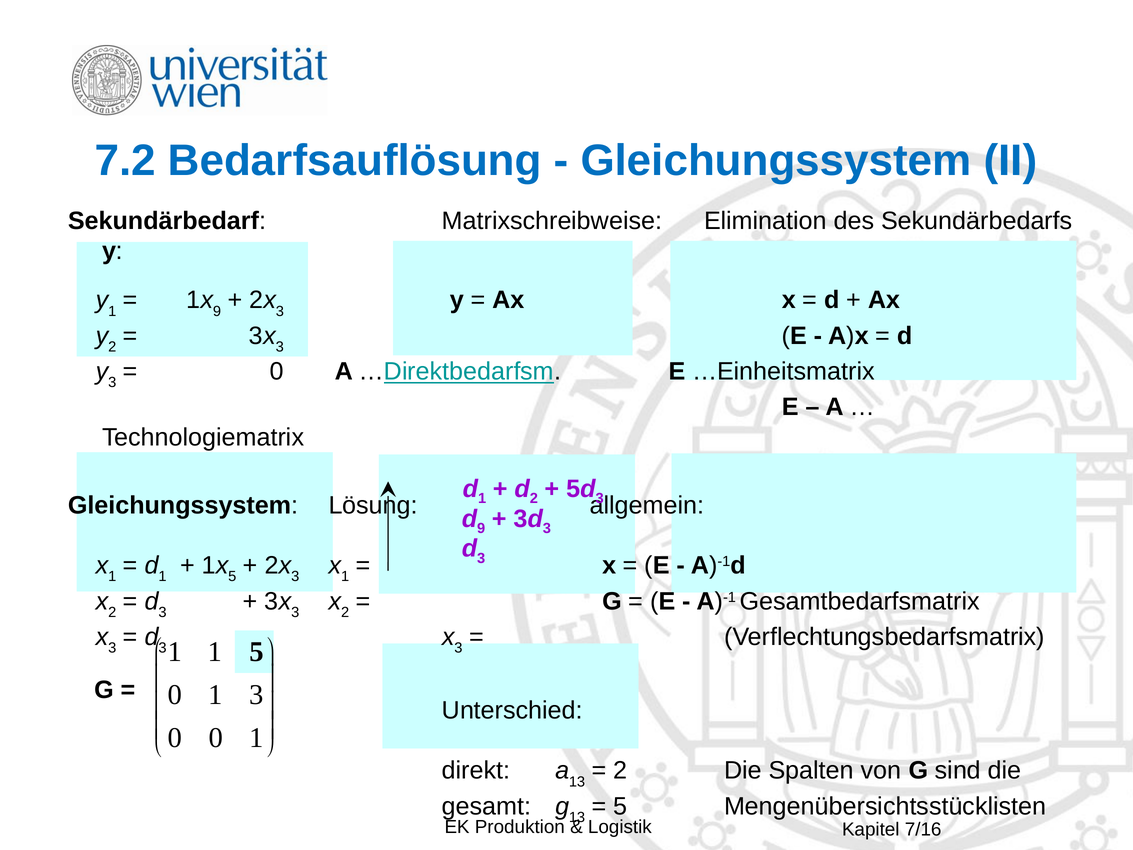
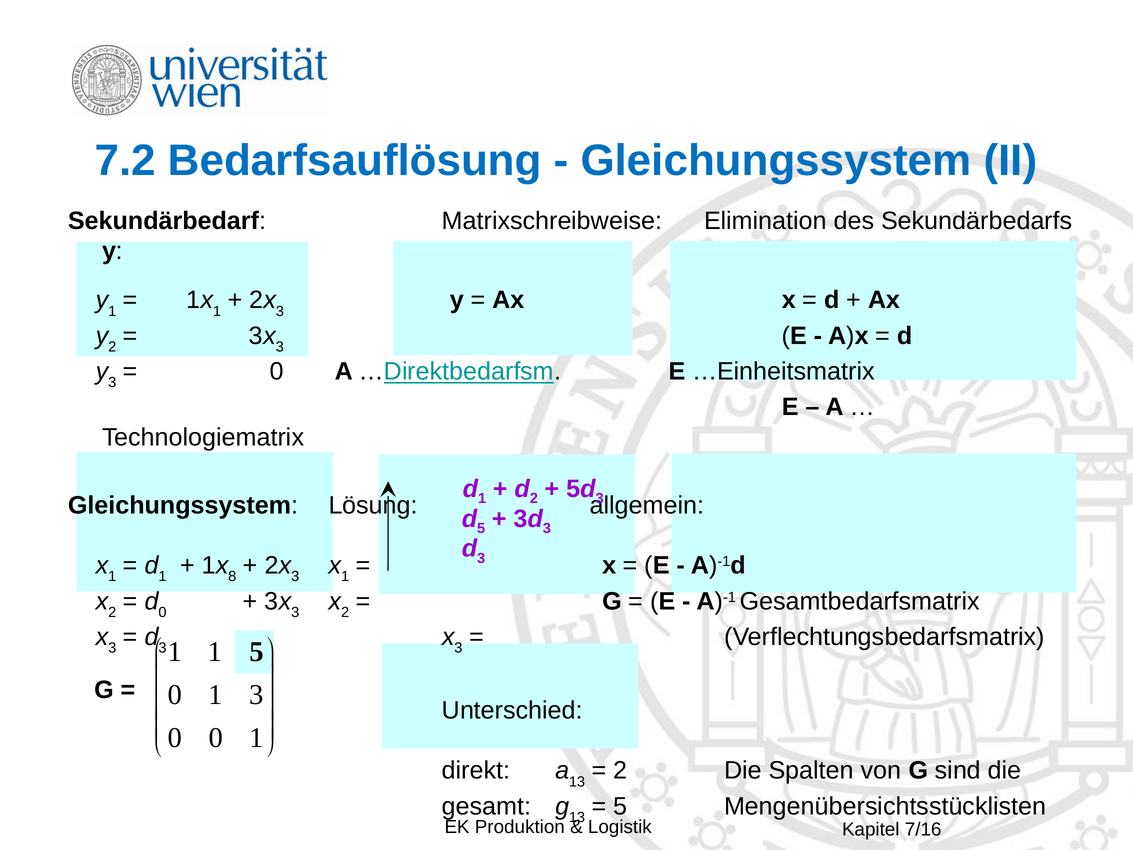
9 at (217, 311): 9 -> 1
d 9: 9 -> 5
5 at (232, 576): 5 -> 8
3 at (162, 612): 3 -> 0
